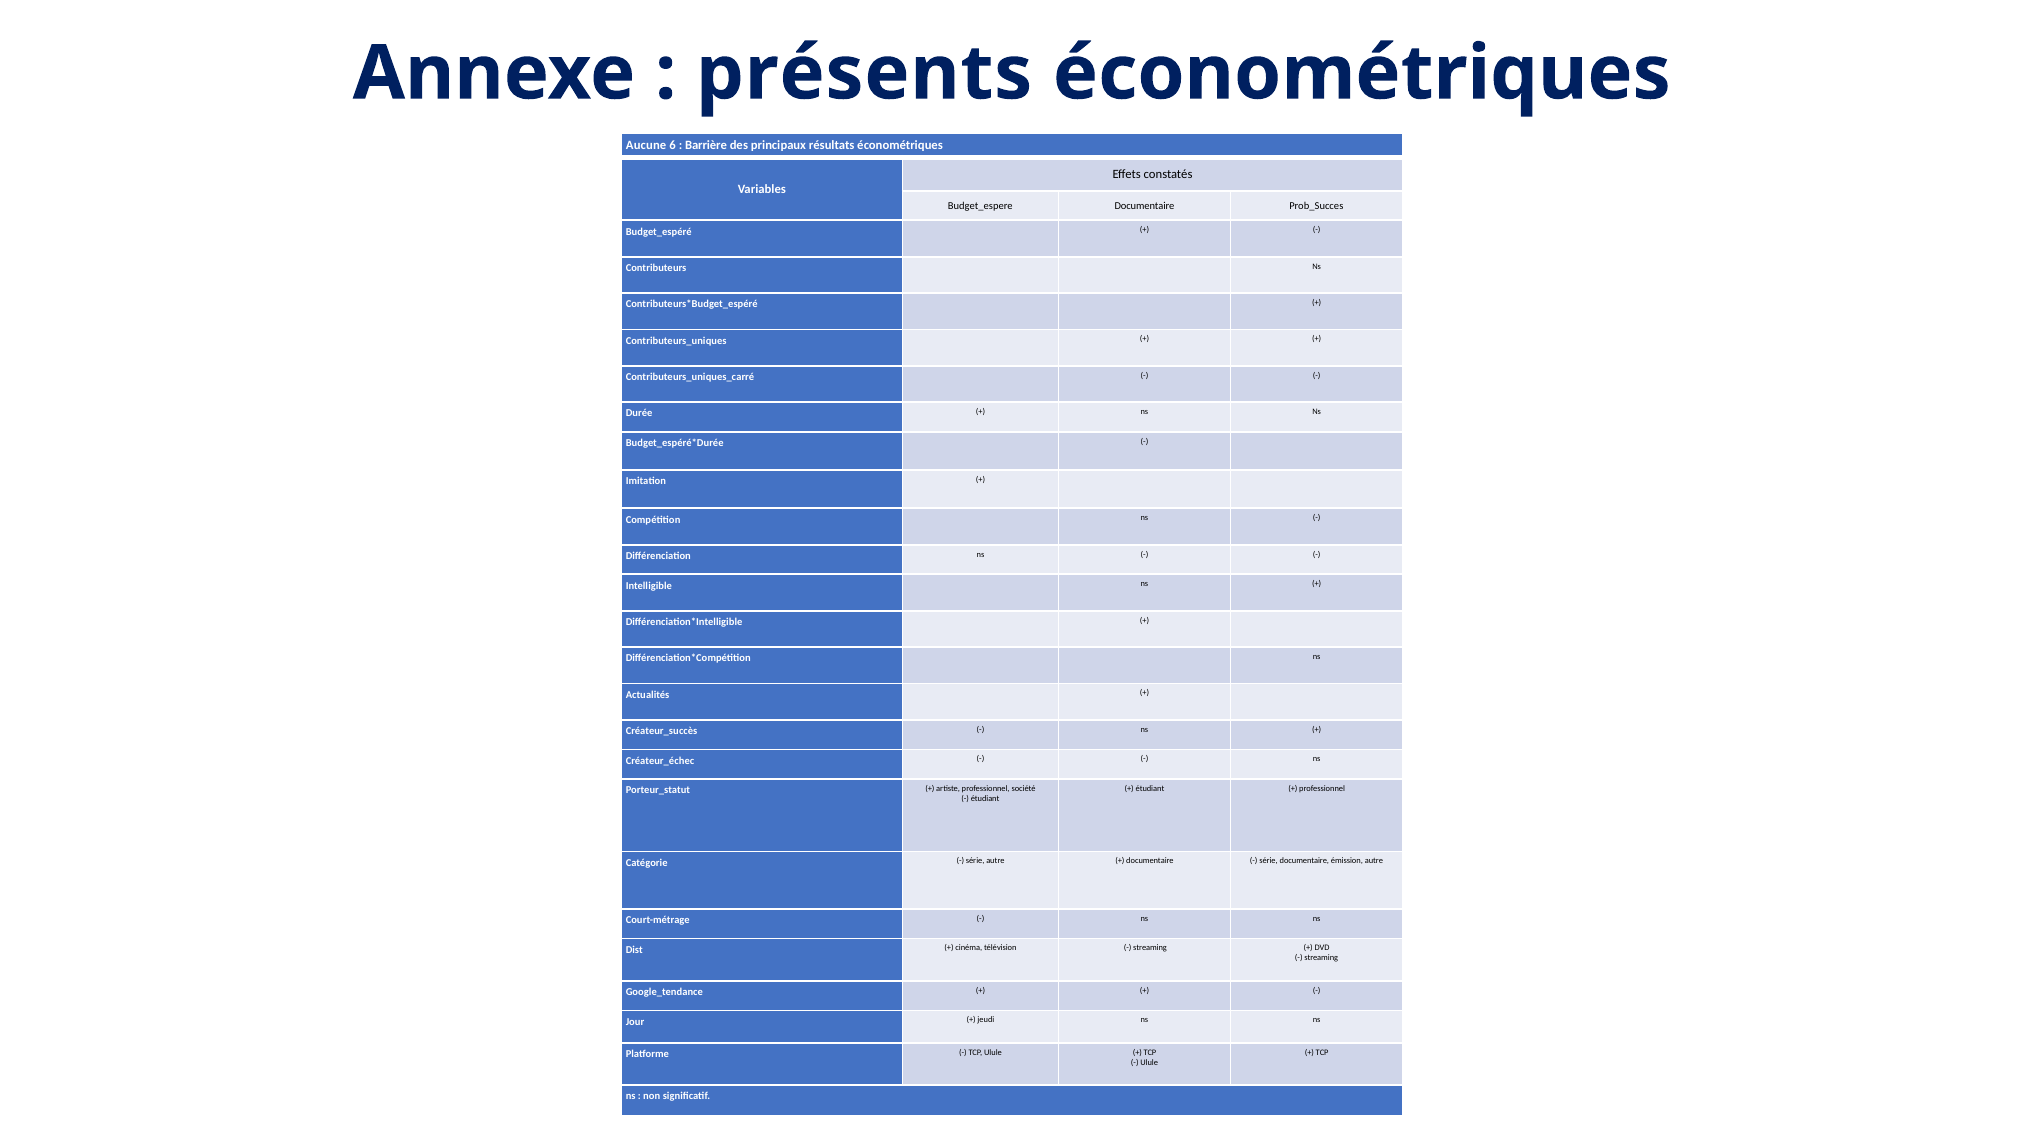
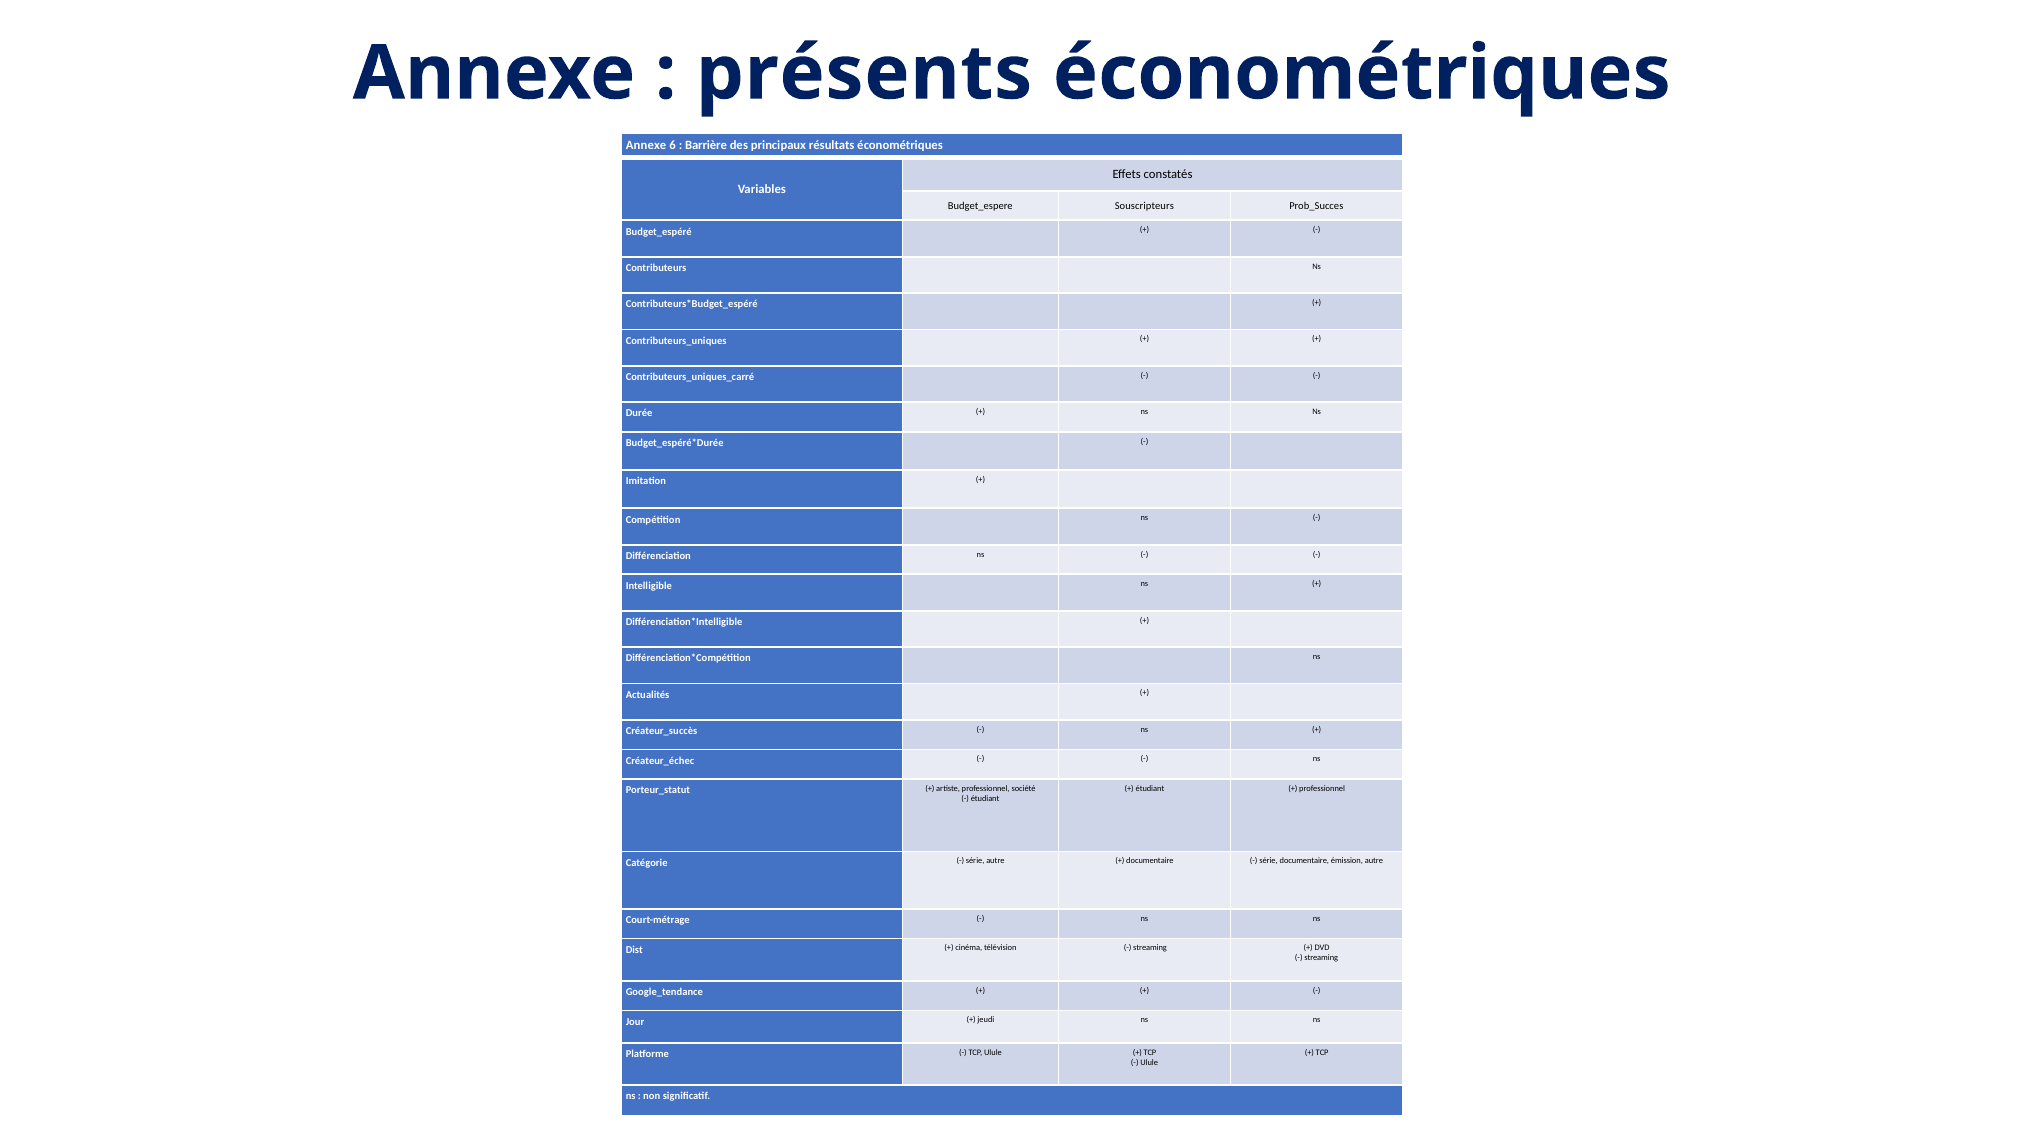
Aucune at (646, 146): Aucune -> Annexe
Documentaire at (1144, 206): Documentaire -> Souscripteurs
